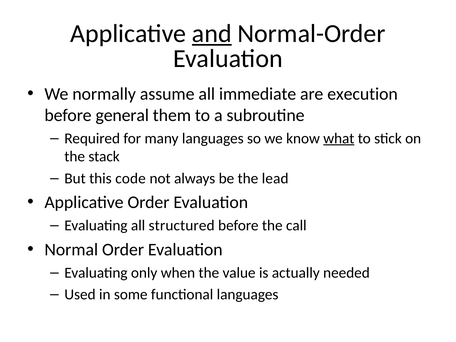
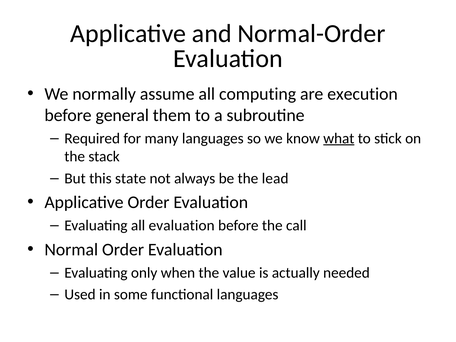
and underline: present -> none
immediate: immediate -> computing
code: code -> state
all structured: structured -> evaluation
